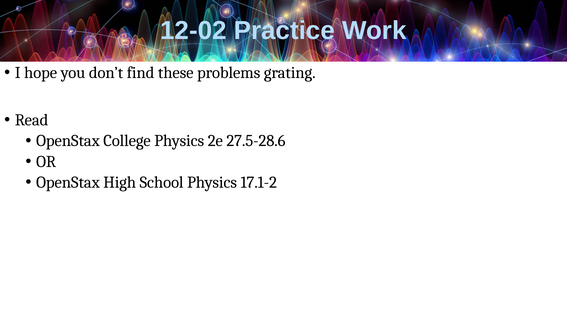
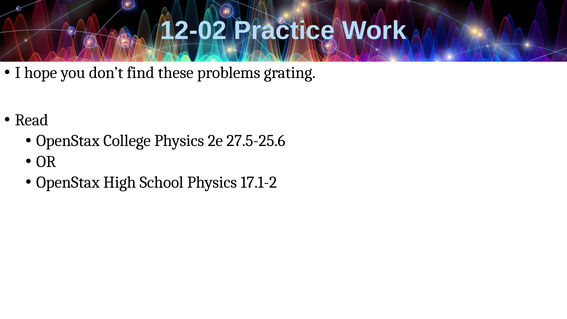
27.5-28.6: 27.5-28.6 -> 27.5-25.6
